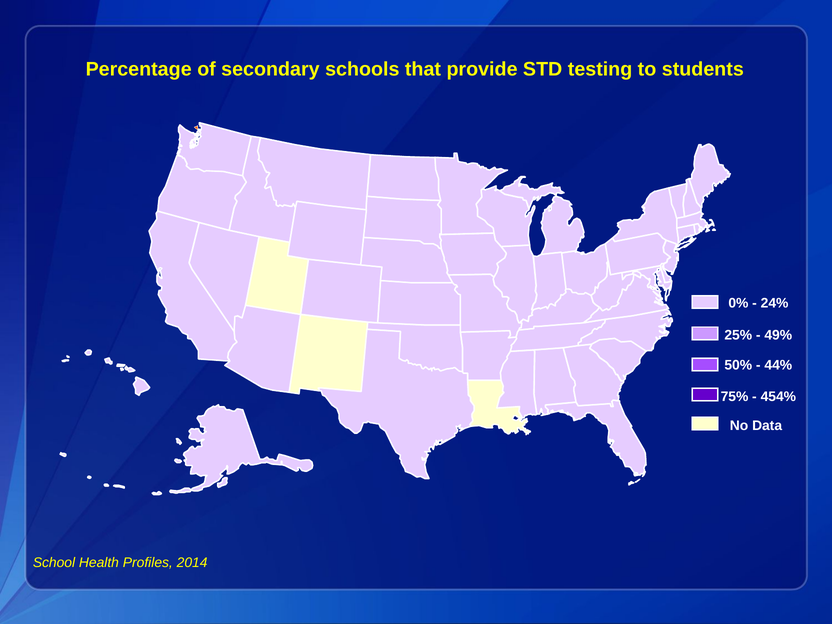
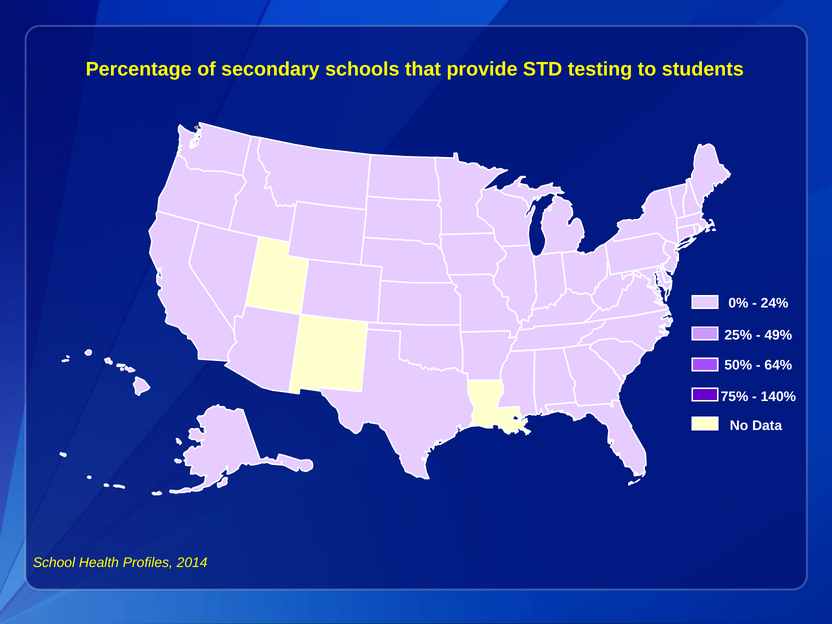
44%: 44% -> 64%
454%: 454% -> 140%
